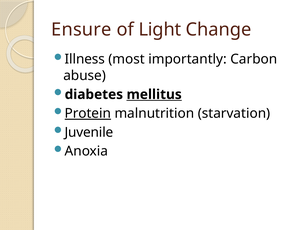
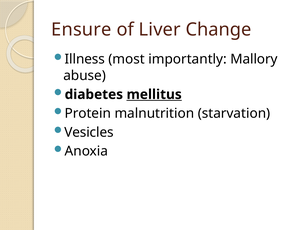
Light: Light -> Liver
Carbon: Carbon -> Mallory
Protein underline: present -> none
Juvenile: Juvenile -> Vesicles
